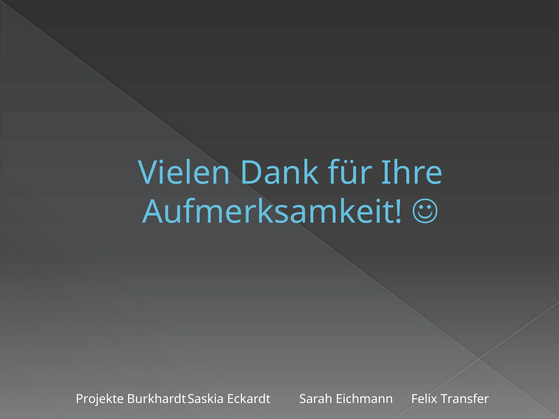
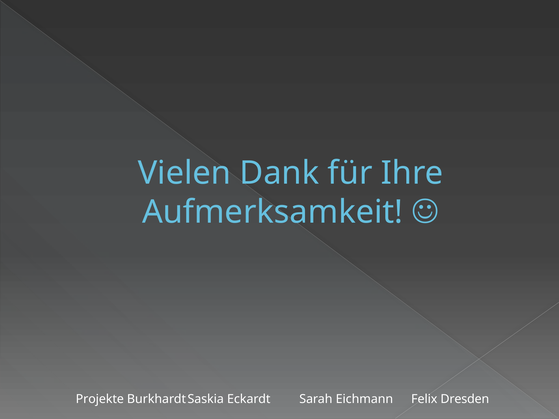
Transfer: Transfer -> Dresden
